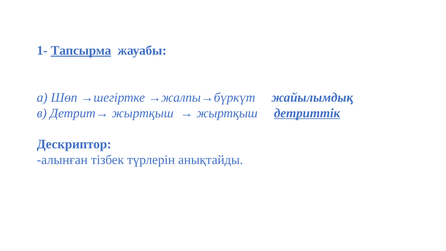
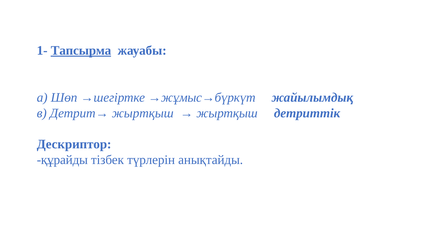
→жалпы→бүркүт: →жалпы→бүркүт -> →жұмыс→бүркүт
детриттік underline: present -> none
алынған: алынған -> құрайды
